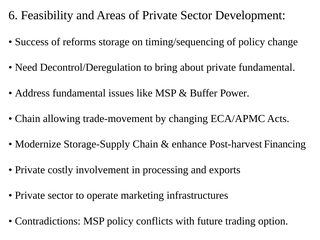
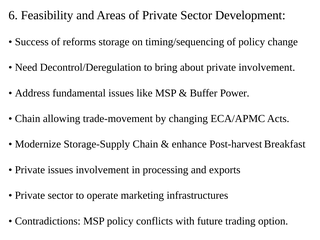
private fundamental: fundamental -> involvement
Financing: Financing -> Breakfast
Private costly: costly -> issues
